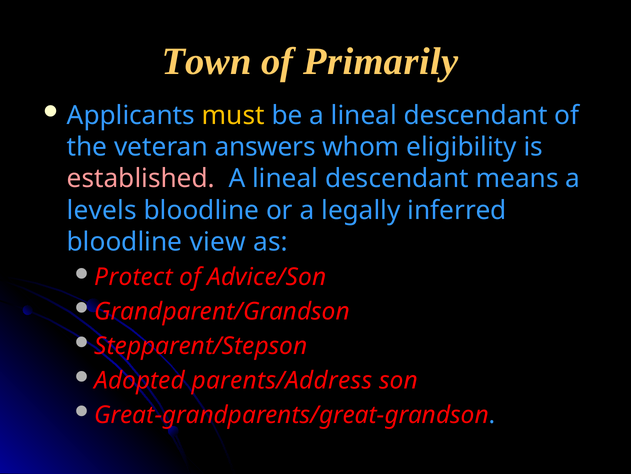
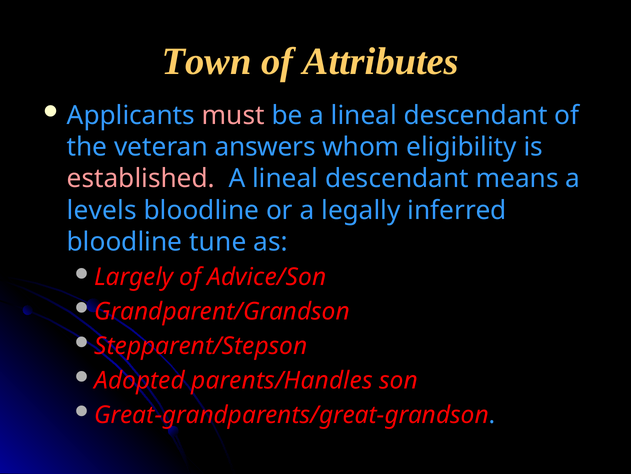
Primarily: Primarily -> Attributes
must colour: yellow -> pink
view: view -> tune
Protect: Protect -> Largely
parents/Address: parents/Address -> parents/Handles
